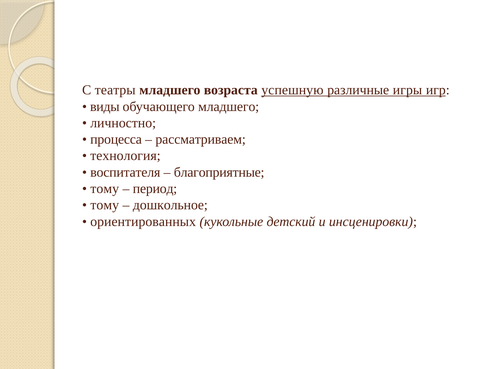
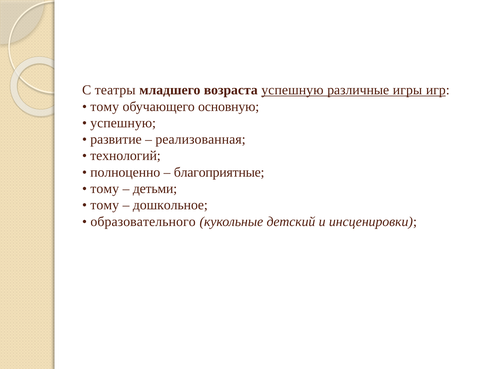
виды at (105, 107): виды -> тому
обучающего младшего: младшего -> основную
личностно at (123, 123): личностно -> успешную
процесса: процесса -> развитие
рассматриваем: рассматриваем -> реализованная
технология: технология -> технологий
воспитателя: воспитателя -> полноценно
период: период -> детьми
ориентированных: ориентированных -> образовательного
